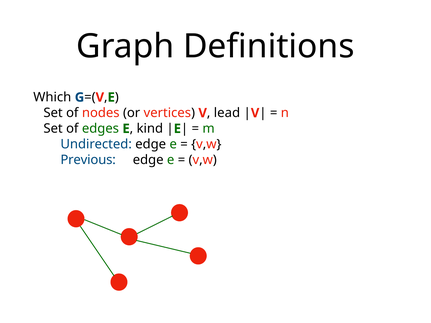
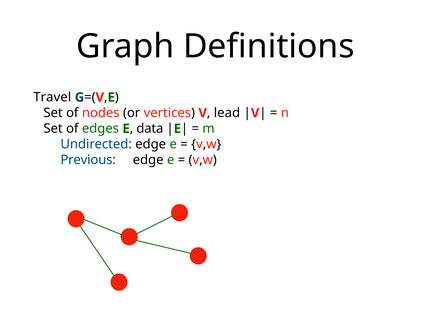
Which: Which -> Travel
kind: kind -> data
